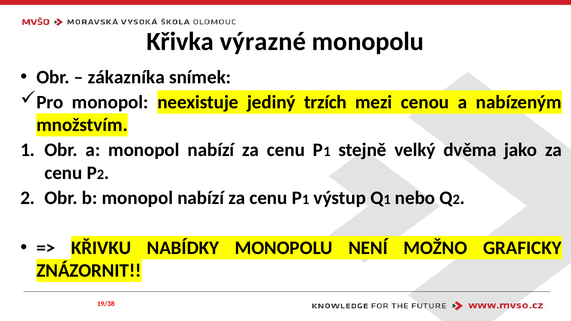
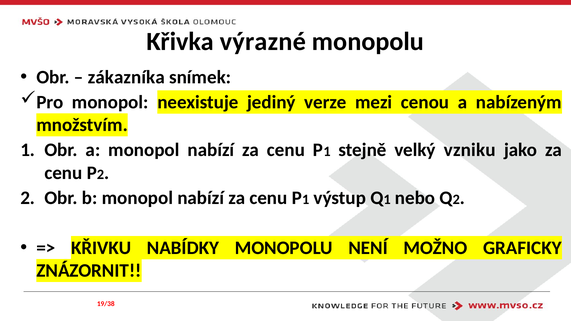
trzích: trzích -> verze
dvěma: dvěma -> vzniku
